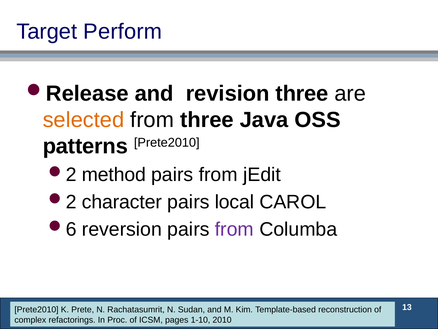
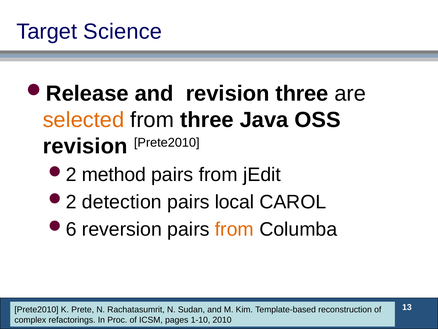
Perform: Perform -> Science
patterns at (85, 146): patterns -> revision
character: character -> detection
from at (234, 229) colour: purple -> orange
